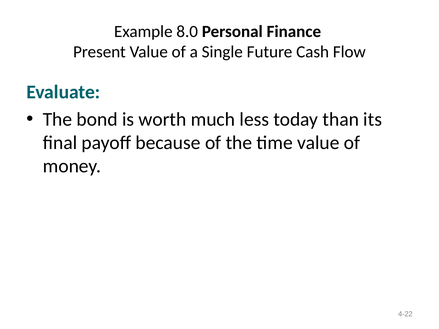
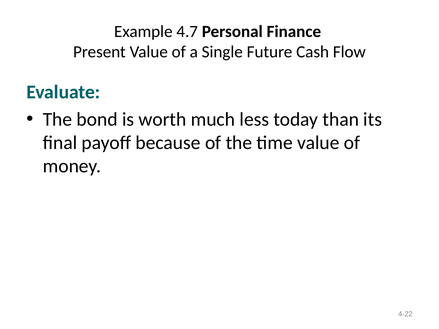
8.0: 8.0 -> 4.7
